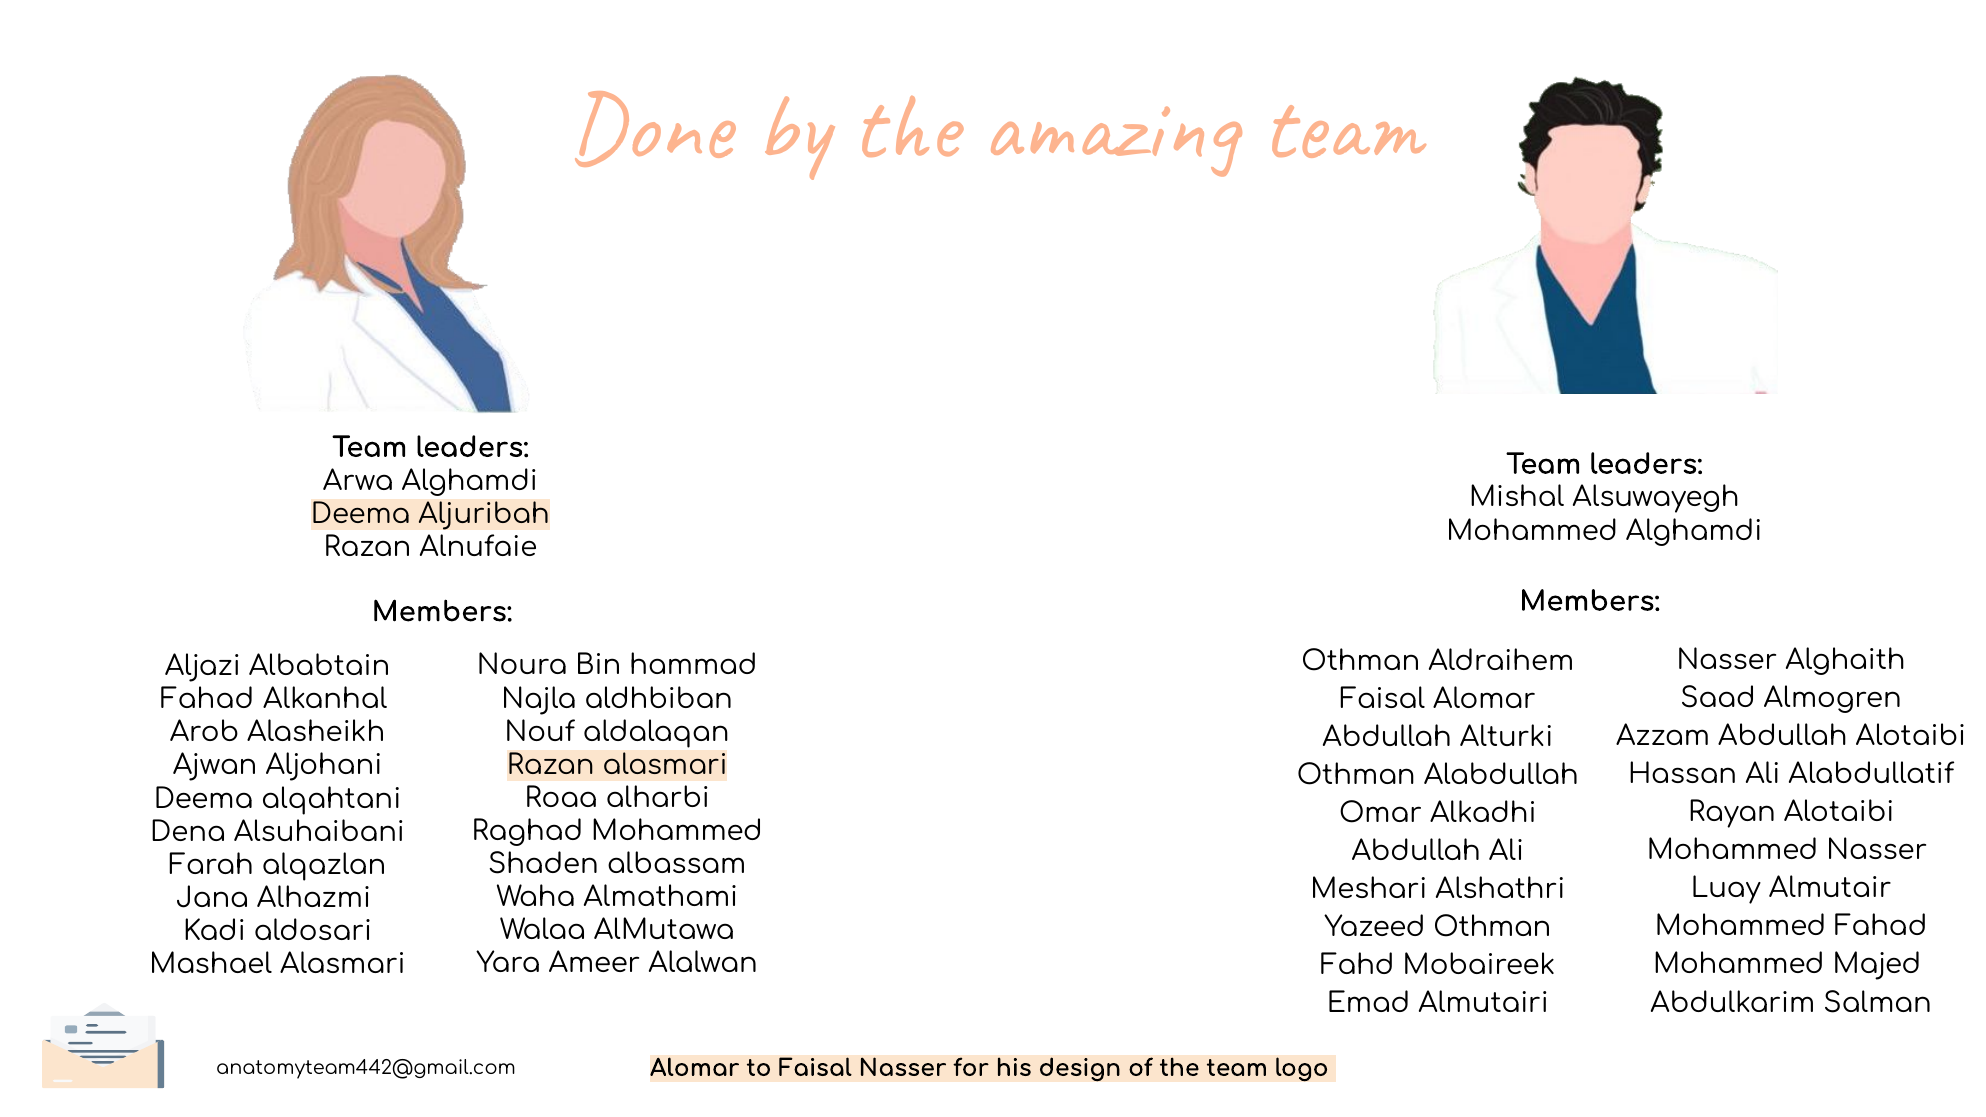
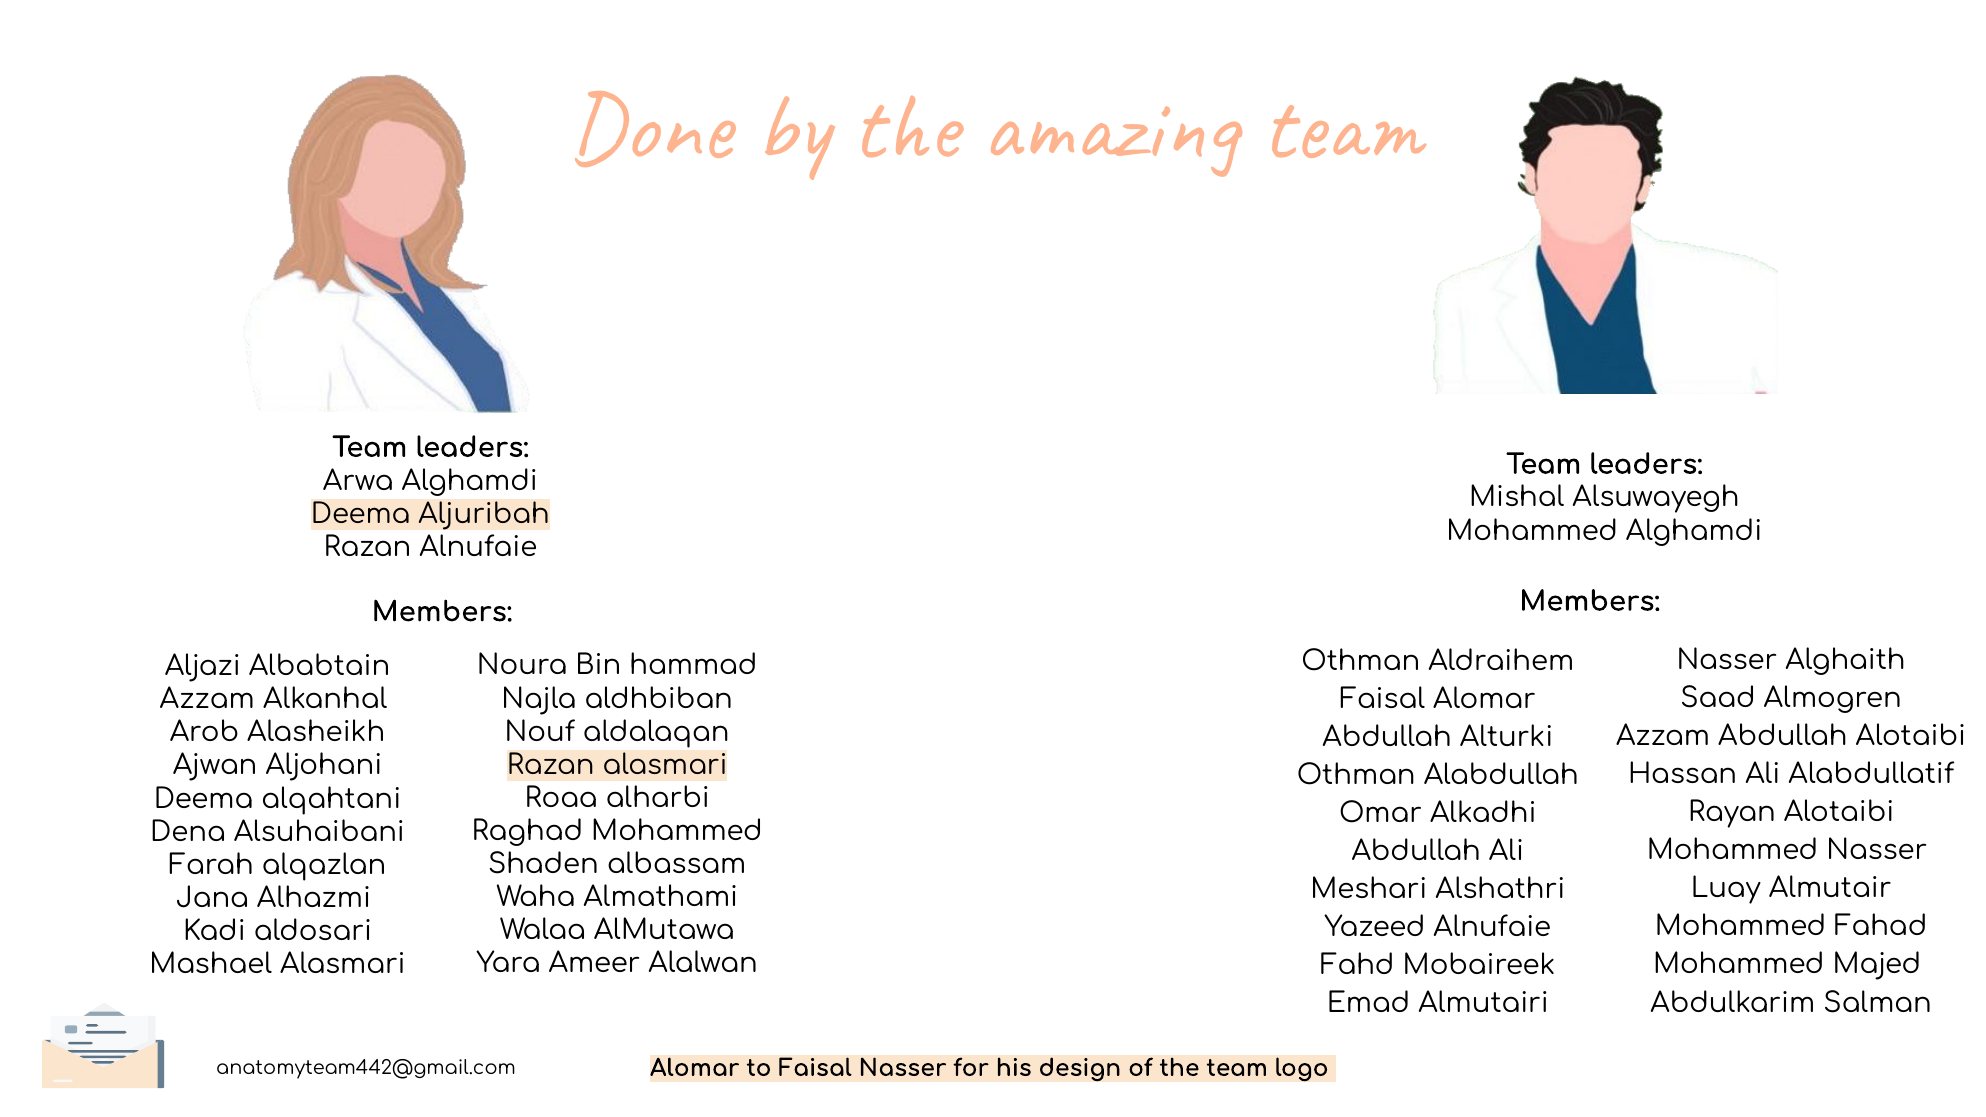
Fahad at (207, 700): Fahad -> Azzam
Yazeed Othman: Othman -> Alnufaie
